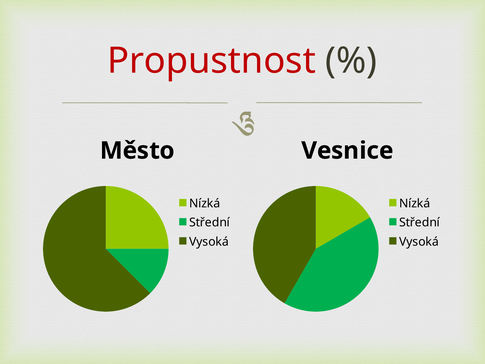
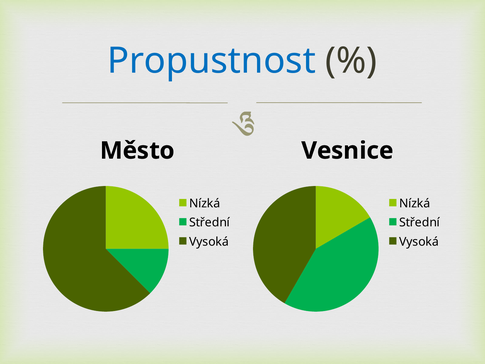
Propustnost colour: red -> blue
